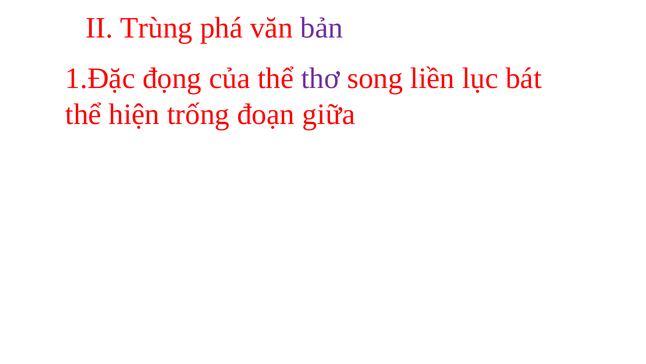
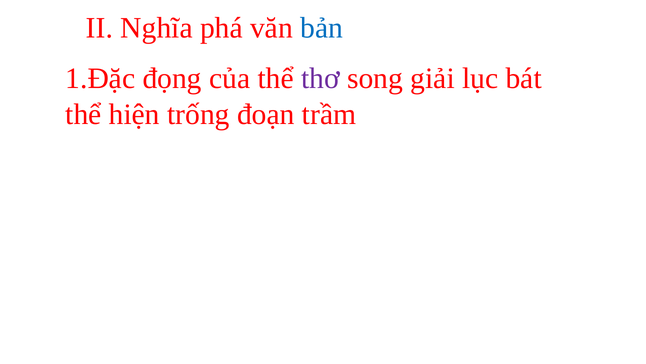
Trùng: Trùng -> Nghĩa
bản colour: purple -> blue
liền: liền -> giải
giữa: giữa -> trầm
